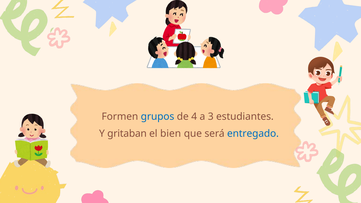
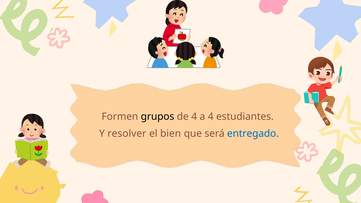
grupos colour: blue -> black
a 3: 3 -> 4
gritaban: gritaban -> resolver
